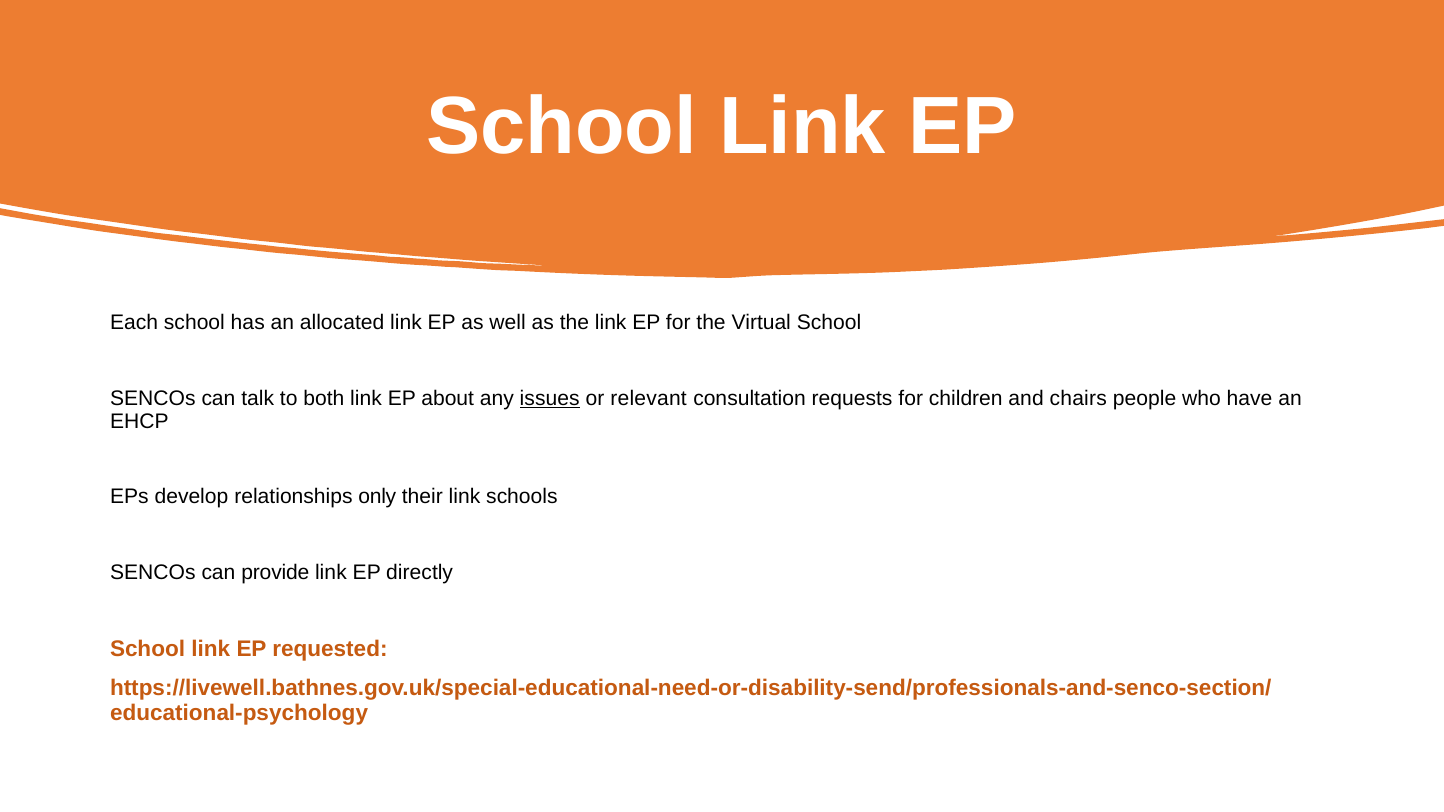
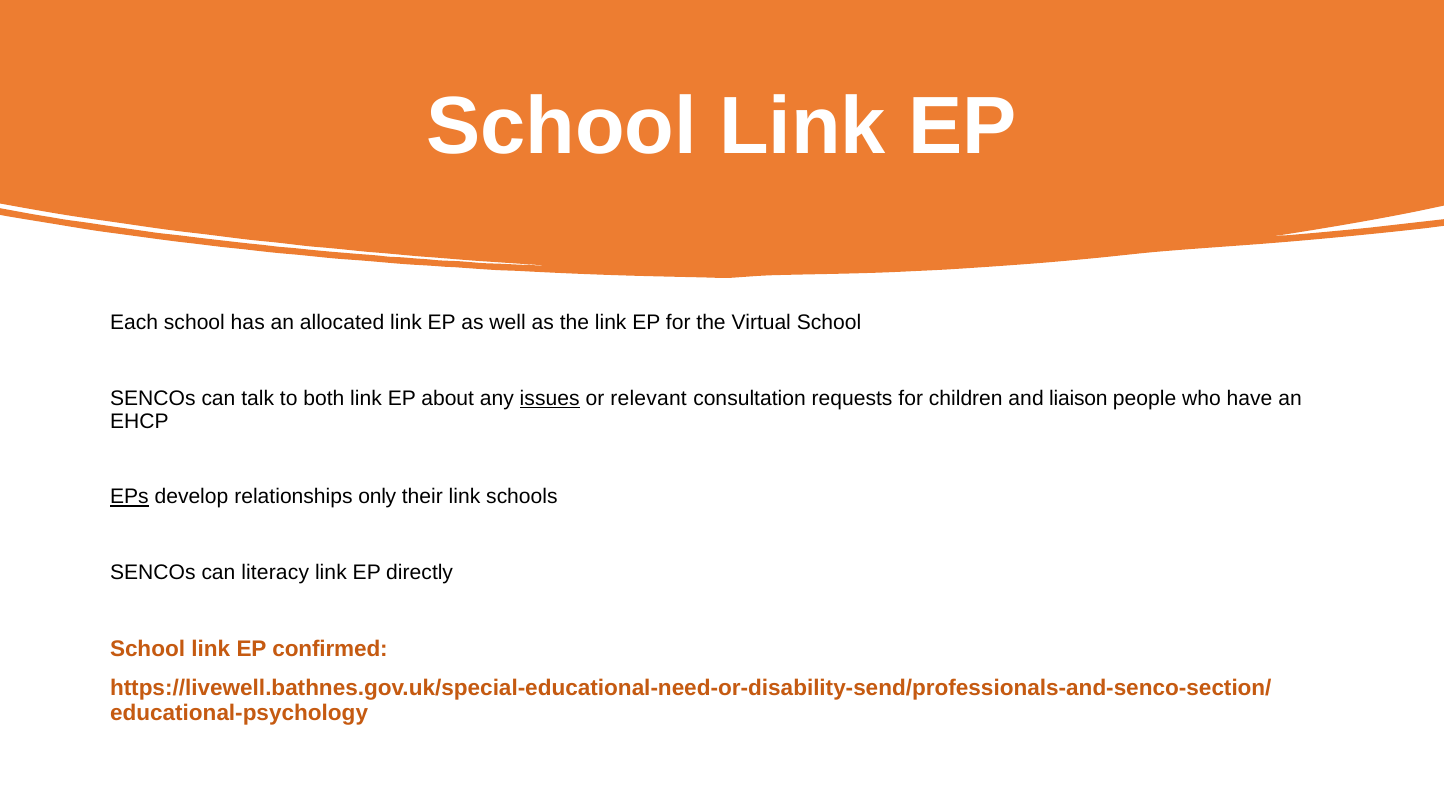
chairs: chairs -> liaison
EPs underline: none -> present
provide: provide -> literacy
requested: requested -> confirmed
